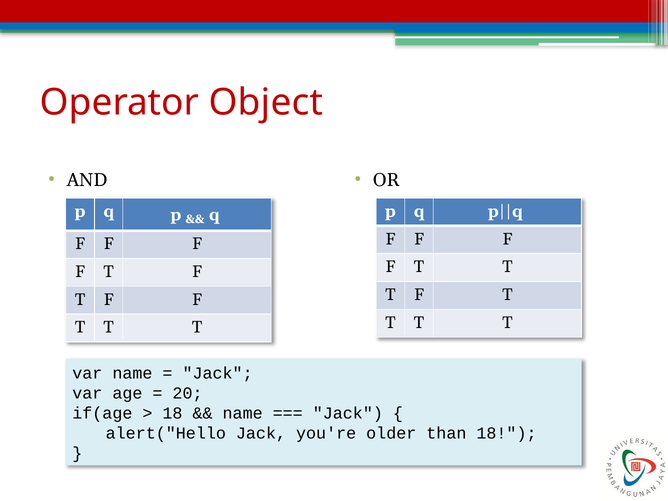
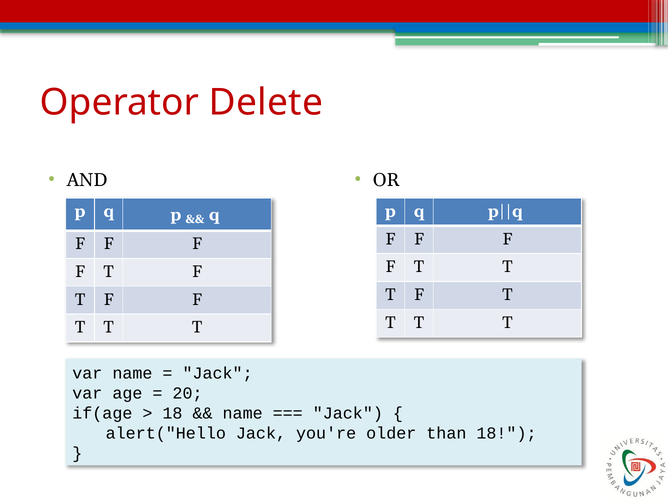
Object: Object -> Delete
